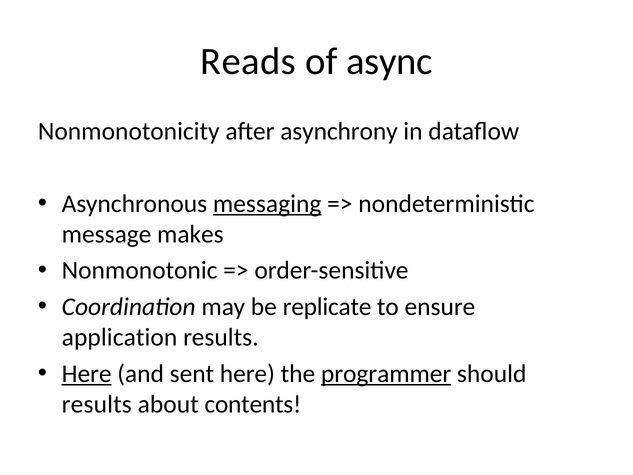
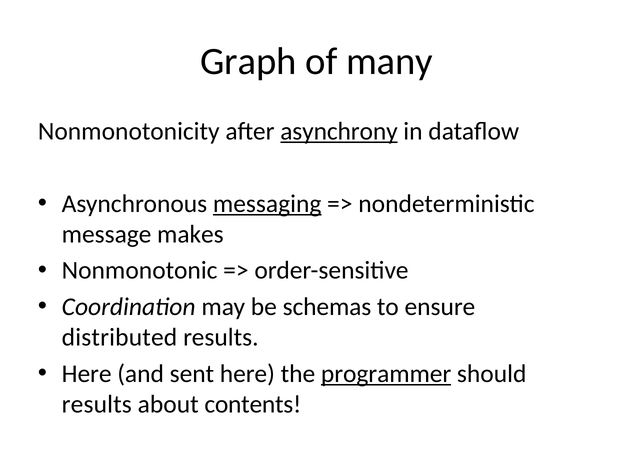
Reads: Reads -> Graph
async: async -> many
asynchrony underline: none -> present
replicate: replicate -> schemas
application: application -> distributed
Here at (87, 373) underline: present -> none
